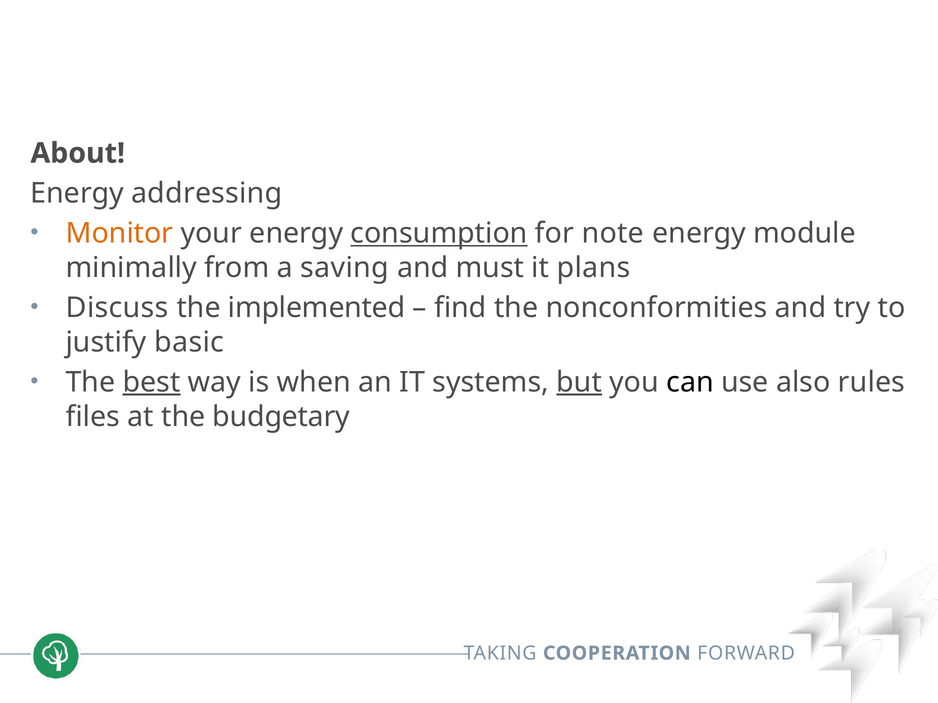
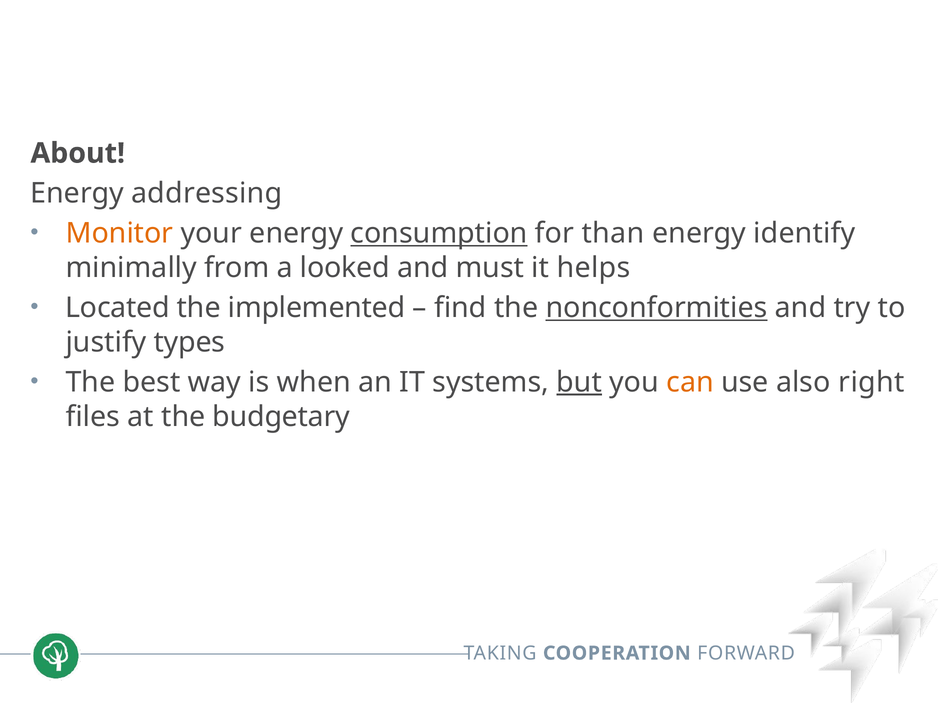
note: note -> than
module: module -> identify
saving: saving -> looked
plans: plans -> helps
Discuss: Discuss -> Located
nonconformities underline: none -> present
basic: basic -> types
best underline: present -> none
can colour: black -> orange
rules: rules -> right
